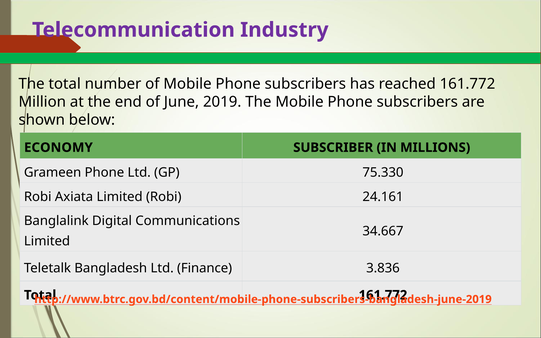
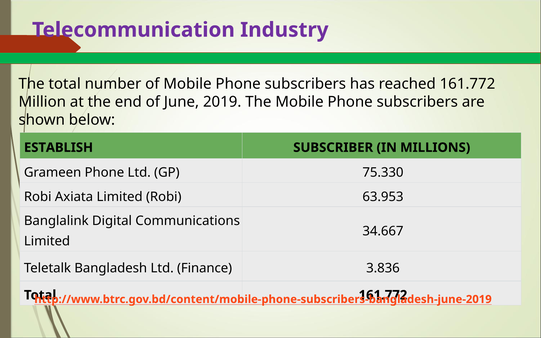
ECONOMY: ECONOMY -> ESTABLISH
24.161: 24.161 -> 63.953
